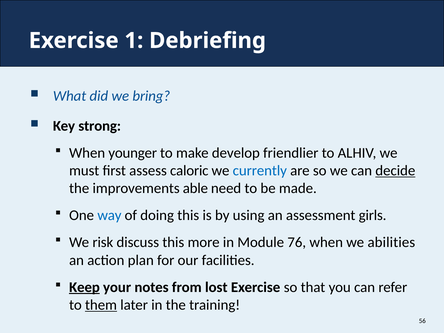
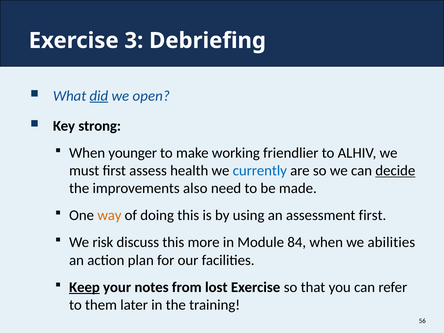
1: 1 -> 3
did underline: none -> present
bring: bring -> open
develop: develop -> working
caloric: caloric -> health
able: able -> also
way colour: blue -> orange
assessment girls: girls -> first
76: 76 -> 84
them underline: present -> none
